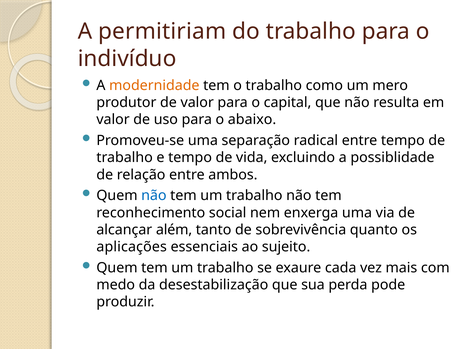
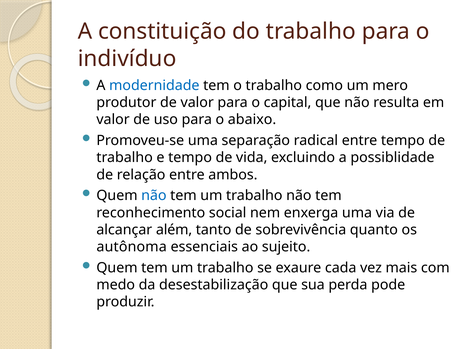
permitiriam: permitiriam -> constituição
modernidade colour: orange -> blue
aplicações: aplicações -> autônoma
